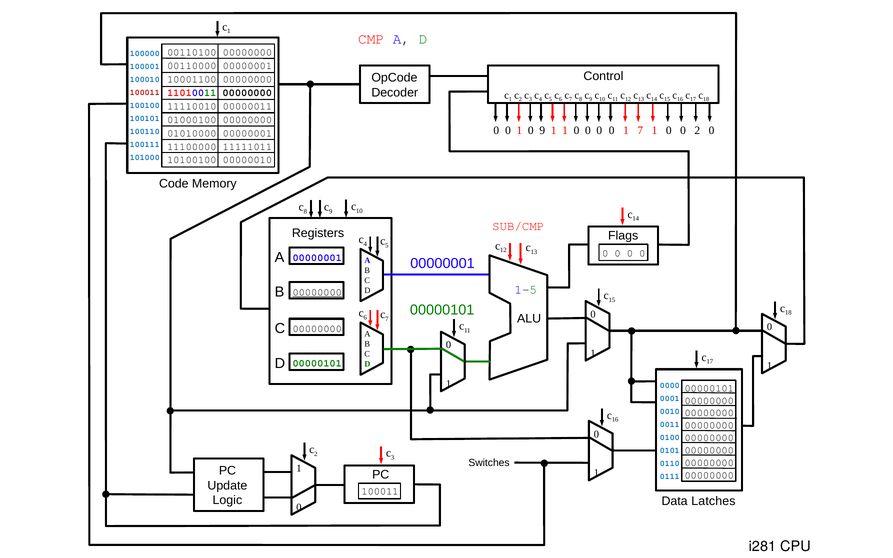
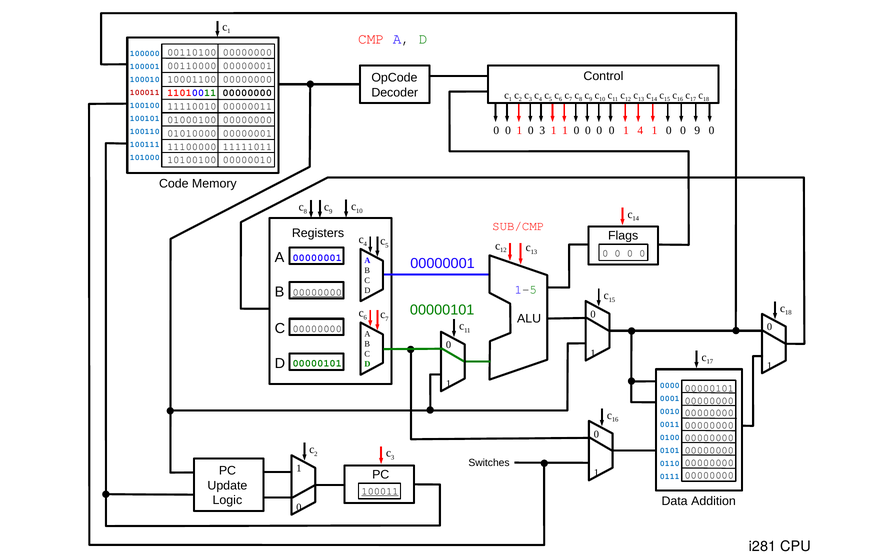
0 9: 9 -> 3
1 7: 7 -> 4
0 2: 2 -> 9
100011 at (380, 491) underline: none -> present
Latches: Latches -> Addition
